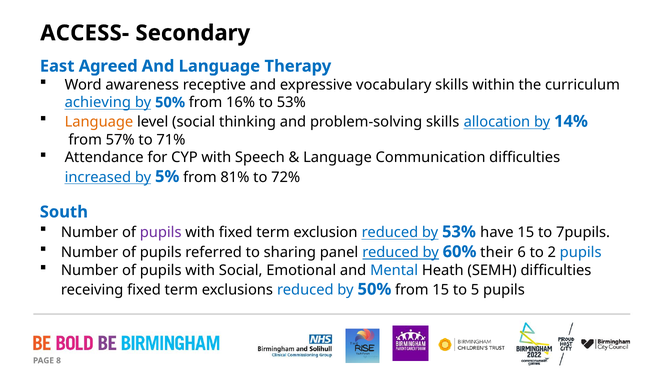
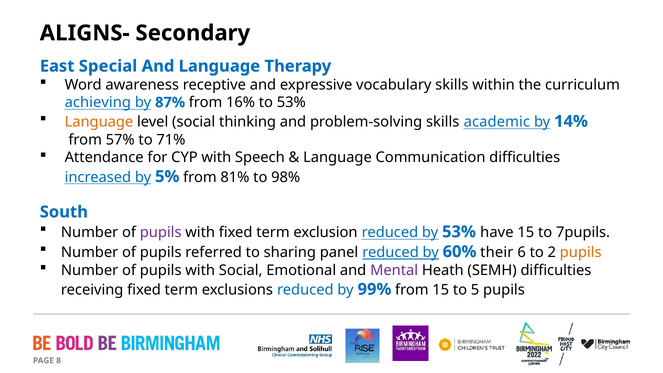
ACCESS-: ACCESS- -> ALIGNS-
Agreed: Agreed -> Special
50% at (170, 102): 50% -> 87%
allocation: allocation -> academic
72%: 72% -> 98%
pupils at (581, 252) colour: blue -> orange
Mental colour: blue -> purple
reduced by 50%: 50% -> 99%
